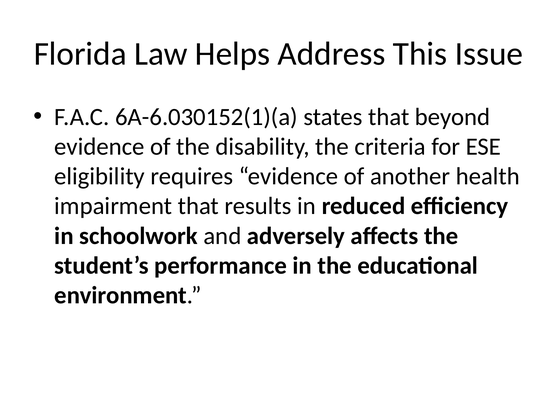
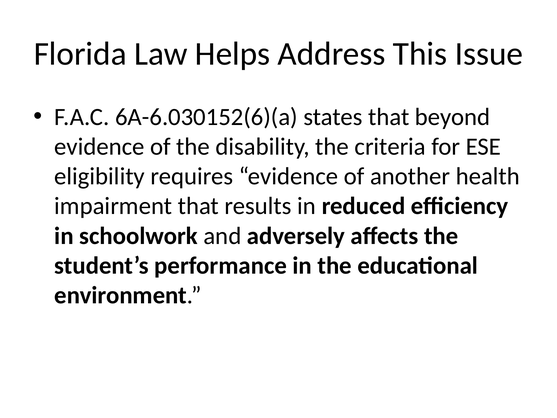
6A-6.030152(1)(a: 6A-6.030152(1)(a -> 6A-6.030152(6)(a
